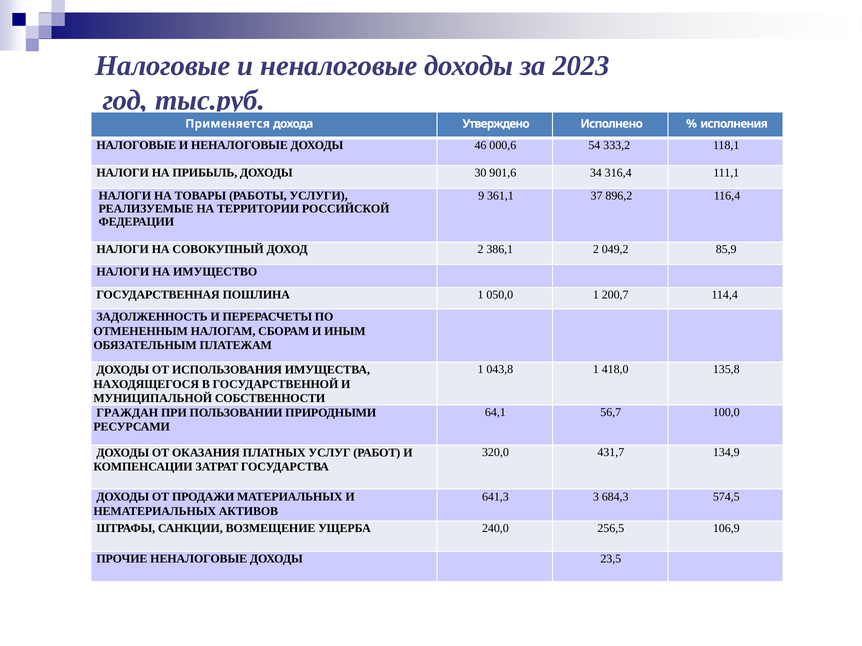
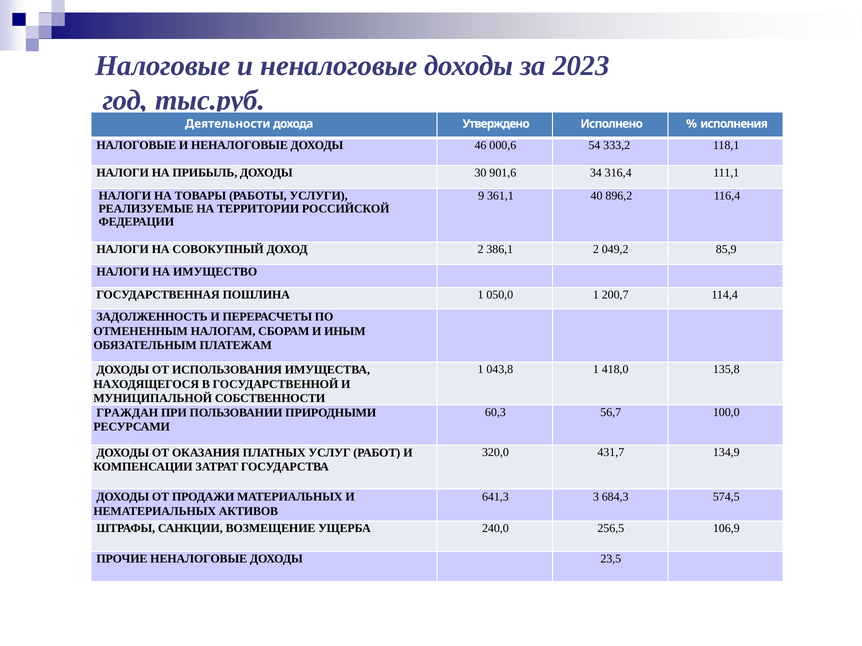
Применяется: Применяется -> Деятельности
37: 37 -> 40
64,1: 64,1 -> 60,3
